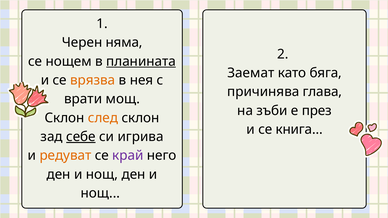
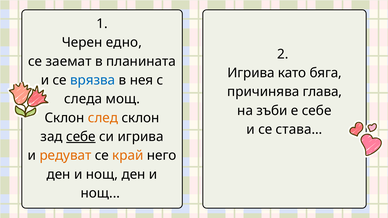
няма: няма -> едно
нощем: нощем -> заемат
планината underline: present -> none
Заемат at (251, 73): Заемат -> Игрива
врязва colour: orange -> blue
врати: врати -> следа
е през: през -> себе
книга…: книга… -> става…
край colour: purple -> orange
